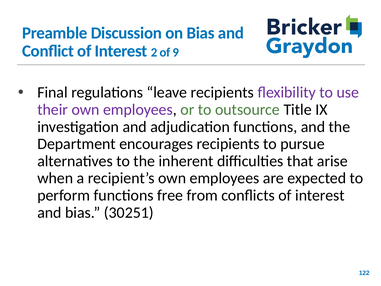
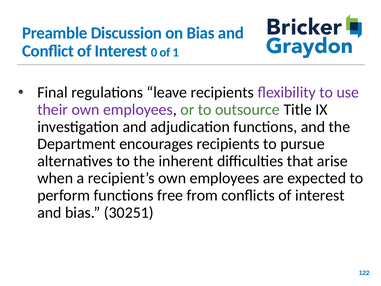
2: 2 -> 0
9: 9 -> 1
